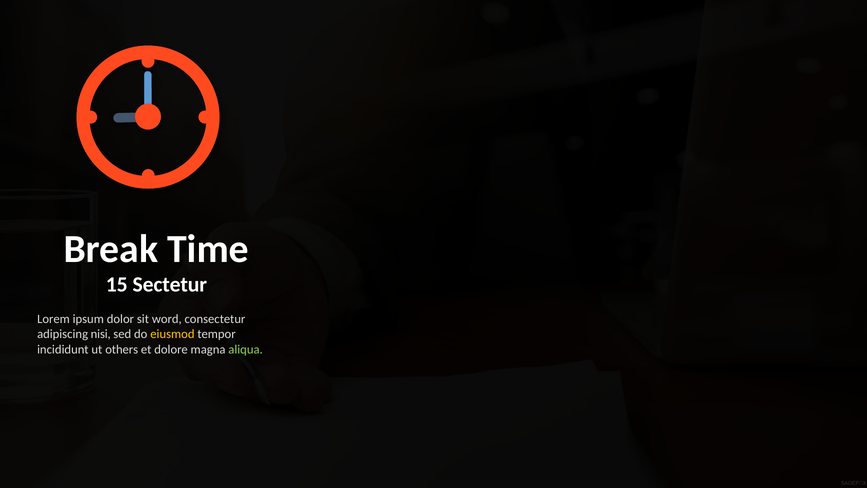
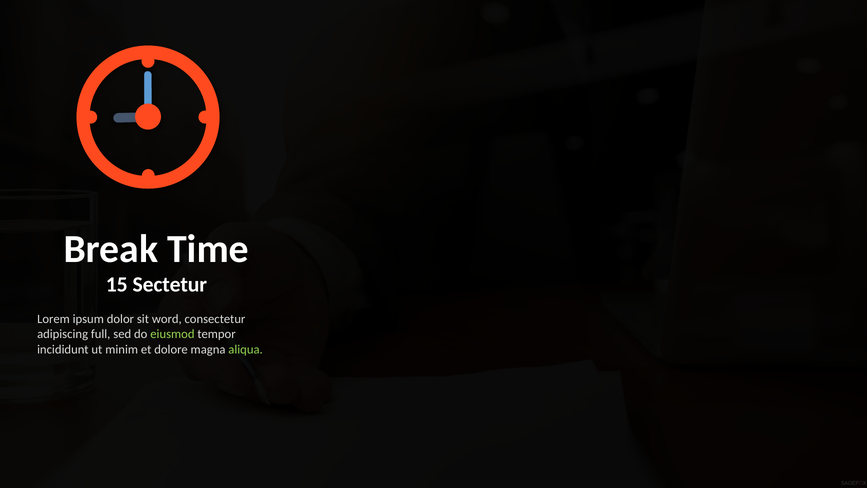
nisi: nisi -> full
eiusmod colour: yellow -> light green
others: others -> minim
